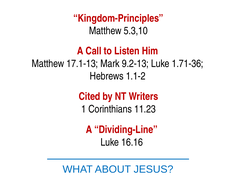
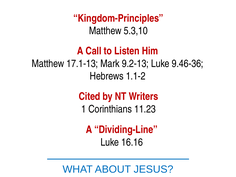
1.71-36: 1.71-36 -> 9.46-36
